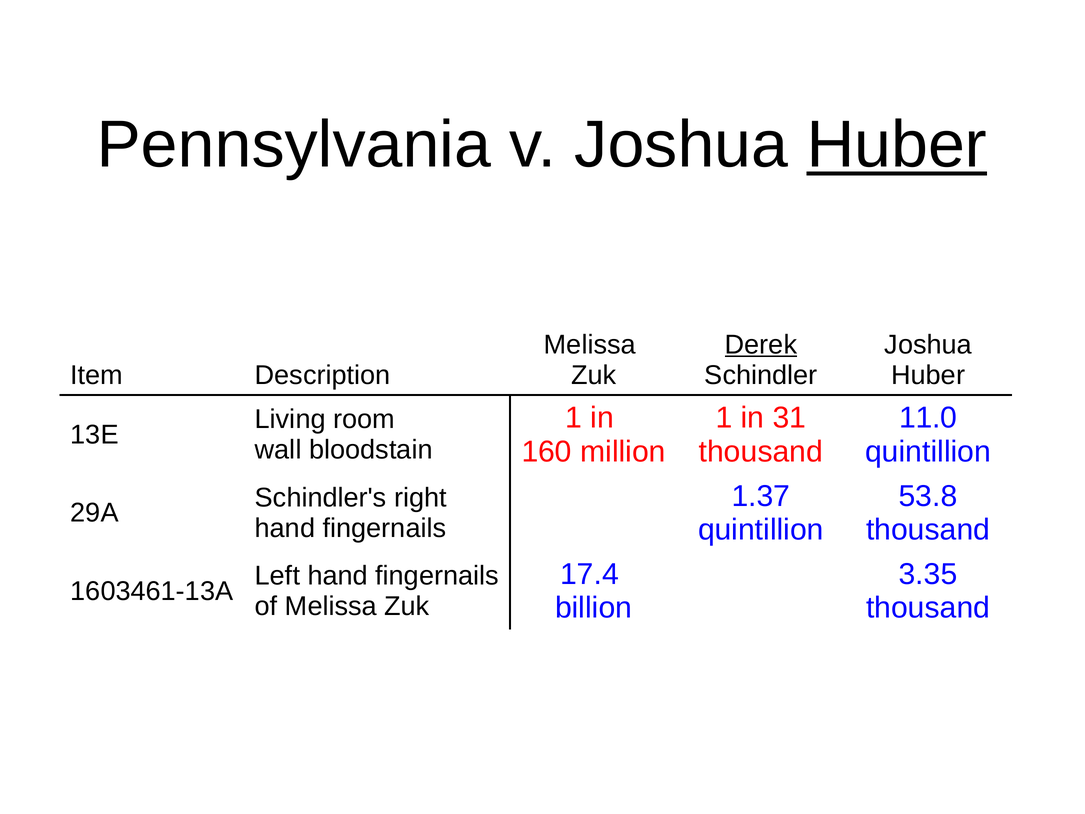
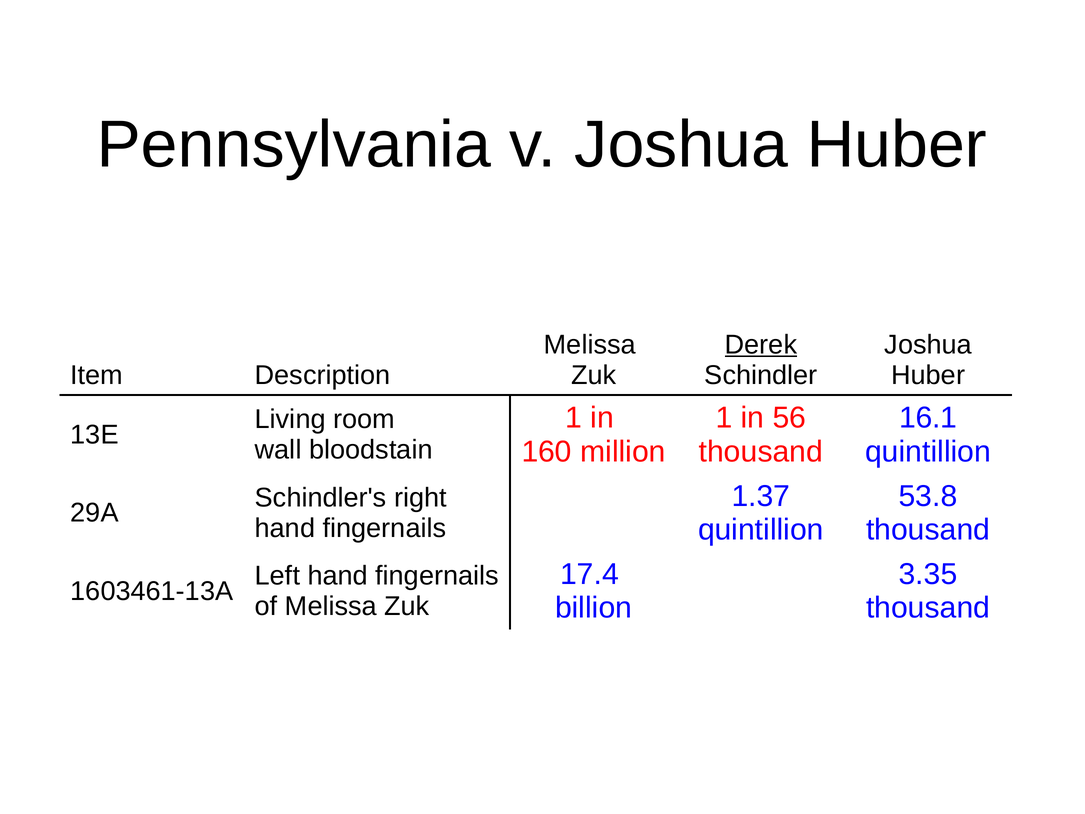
Huber at (897, 145) underline: present -> none
31: 31 -> 56
11.0: 11.0 -> 16.1
